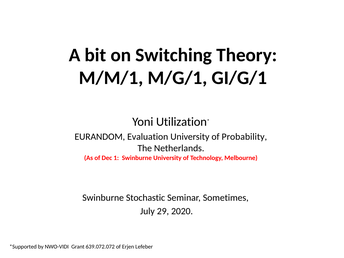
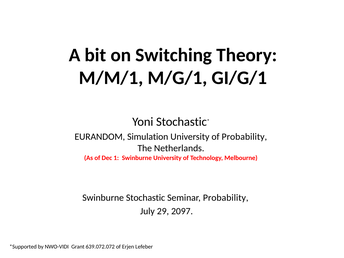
Yoni Utilization: Utilization -> Stochastic
Evaluation: Evaluation -> Simulation
Seminar Sometimes: Sometimes -> Probability
2020: 2020 -> 2097
